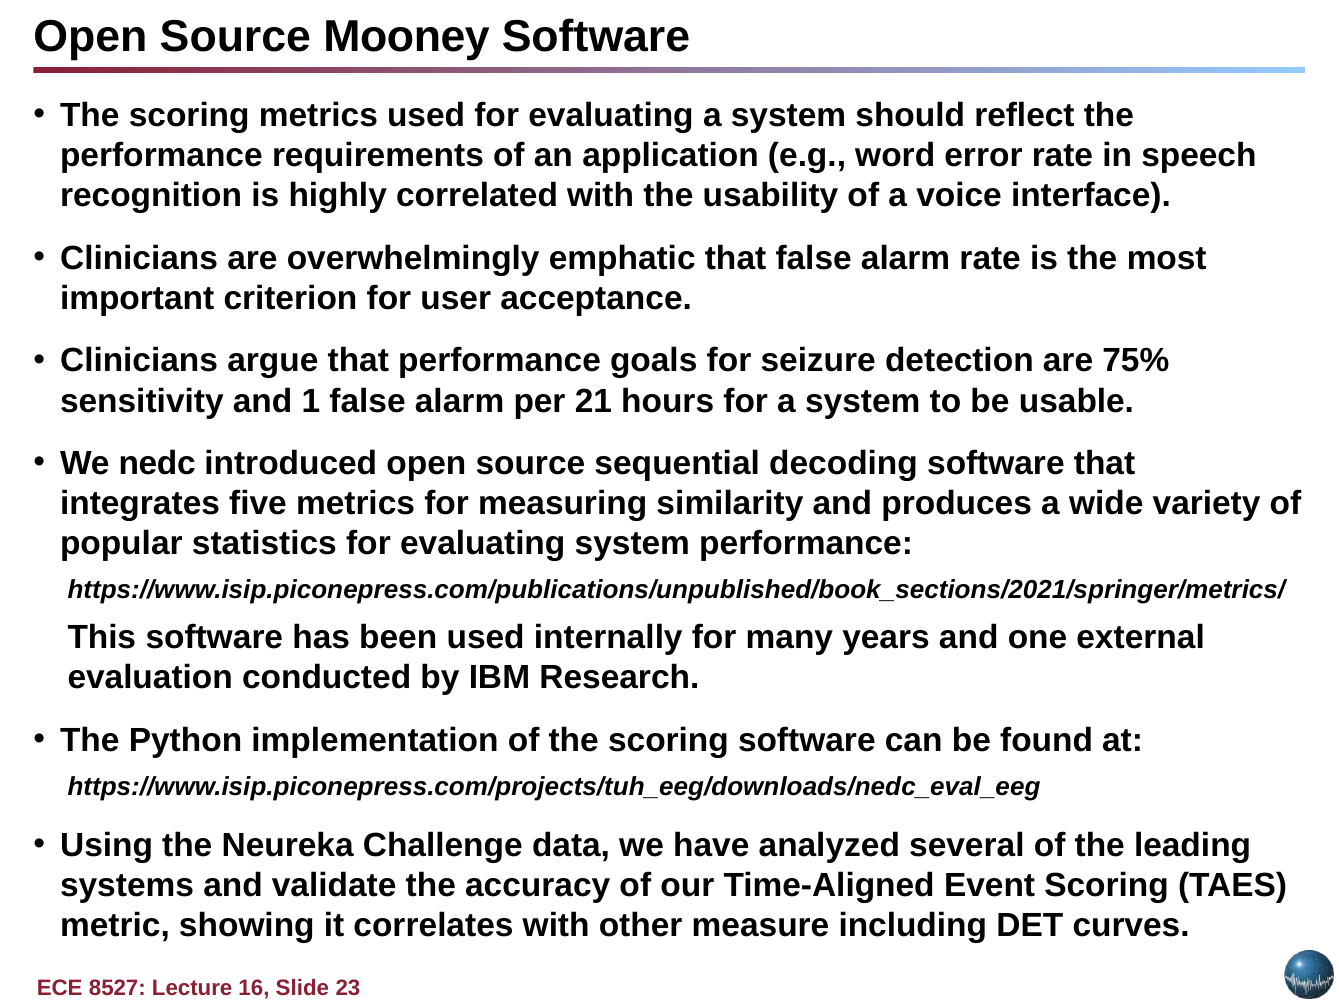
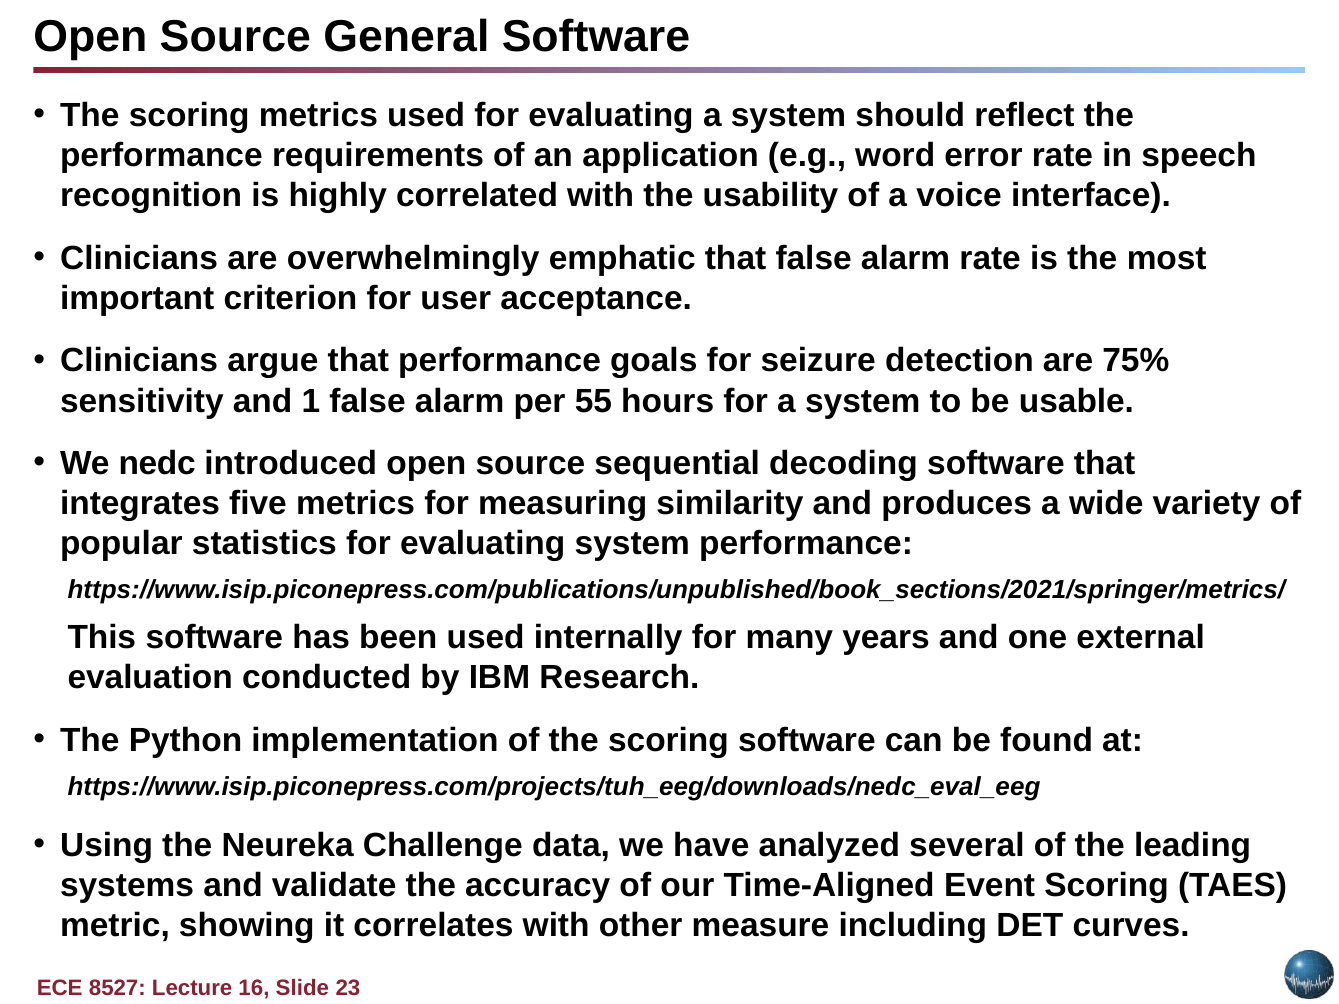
Mooney: Mooney -> General
21: 21 -> 55
